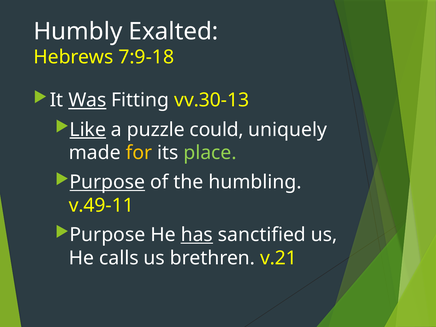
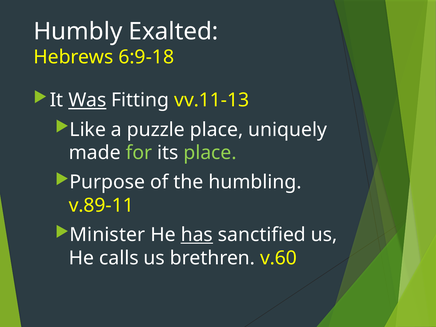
7:9-18: 7:9-18 -> 6:9-18
vv.30-13: vv.30-13 -> vv.11-13
Like underline: present -> none
puzzle could: could -> place
for colour: yellow -> light green
Purpose at (107, 182) underline: present -> none
v.49-11: v.49-11 -> v.89-11
Purpose at (107, 235): Purpose -> Minister
v.21: v.21 -> v.60
